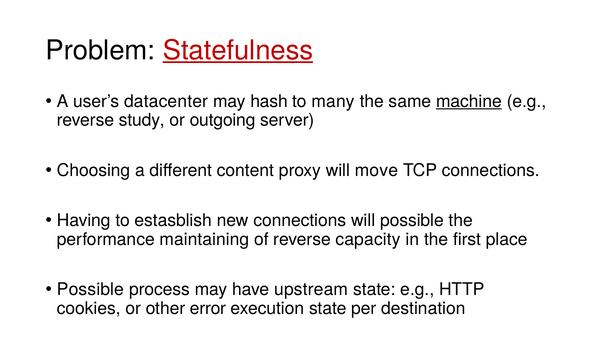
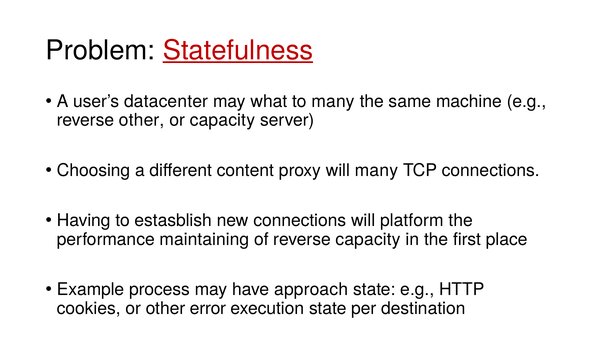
hash: hash -> what
machine underline: present -> none
reverse study: study -> other
or outgoing: outgoing -> capacity
will move: move -> many
will possible: possible -> platform
Possible at (90, 289): Possible -> Example
upstream: upstream -> approach
